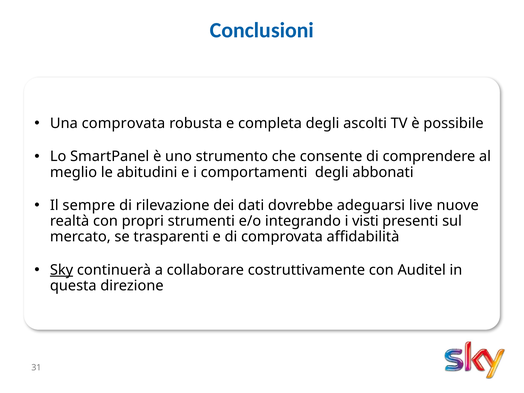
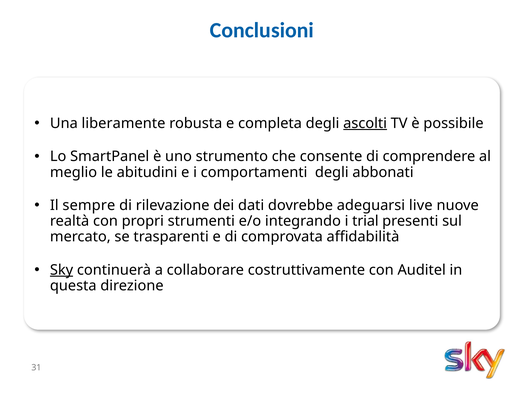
Una comprovata: comprovata -> liberamente
ascolti underline: none -> present
visti: visti -> trial
